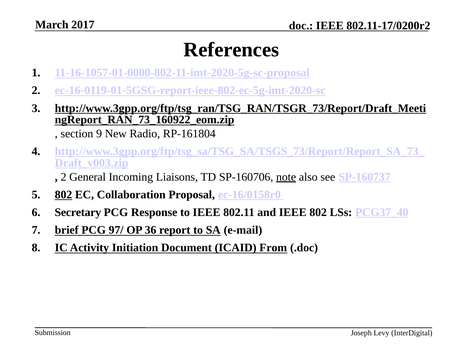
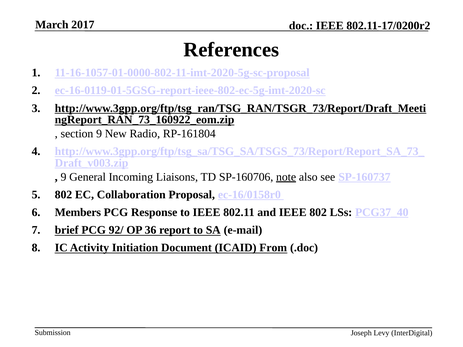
2 at (64, 177): 2 -> 9
802 at (64, 195) underline: present -> none
Secretary: Secretary -> Members
97/: 97/ -> 92/
